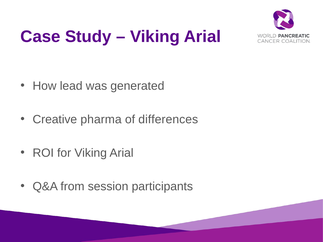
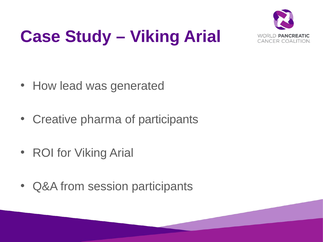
of differences: differences -> participants
